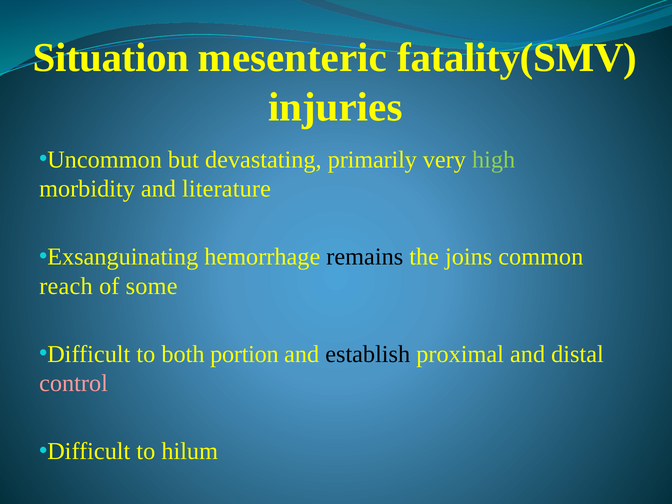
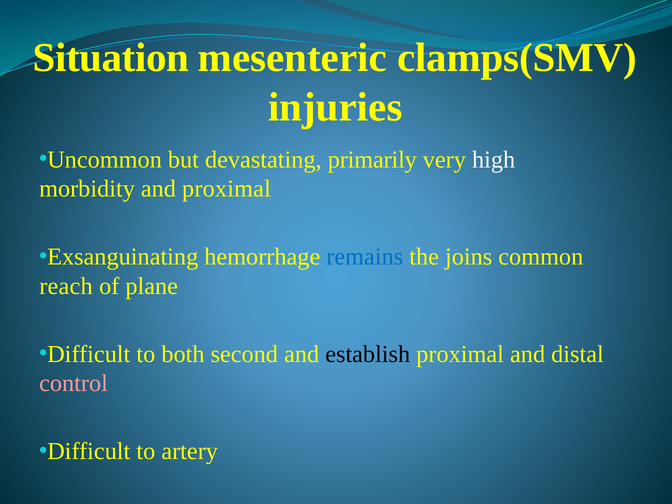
fatality(SMV: fatality(SMV -> clamps(SMV
high colour: light green -> white
and literature: literature -> proximal
remains colour: black -> blue
some: some -> plane
portion: portion -> second
hilum: hilum -> artery
